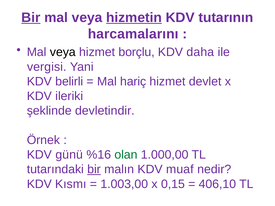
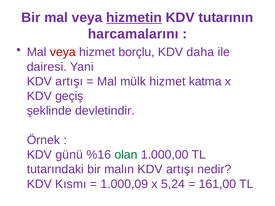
Bir at (31, 18) underline: present -> none
veya at (63, 52) colour: black -> red
vergisi: vergisi -> dairesi
belirli at (69, 82): belirli -> artışı
hariç: hariç -> mülk
devlet: devlet -> katma
ileriki: ileriki -> geçiş
bir at (94, 170) underline: present -> none
malın KDV muaf: muaf -> artışı
1.003,00: 1.003,00 -> 1.000,09
0,15: 0,15 -> 5,24
406,10: 406,10 -> 161,00
